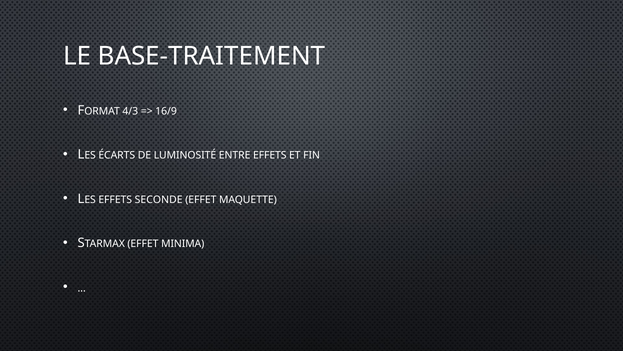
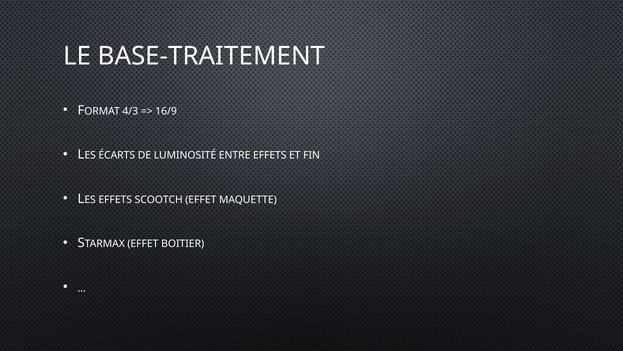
SECONDE: SECONDE -> SCOOTCH
MINIMA: MINIMA -> BOITIER
